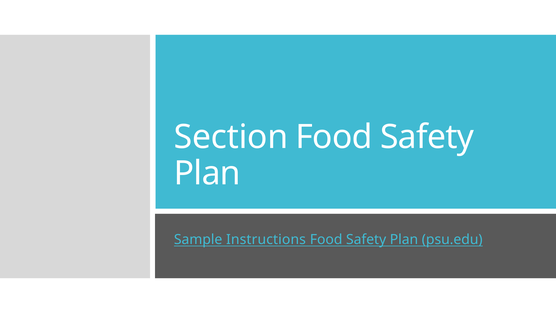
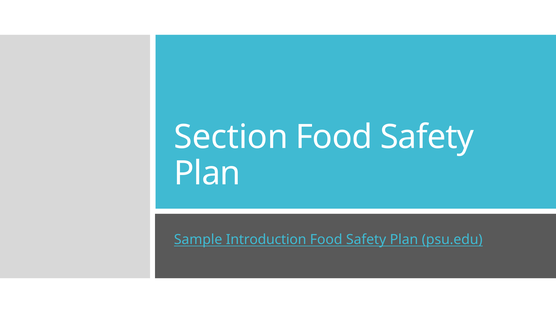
Instructions: Instructions -> Introduction
